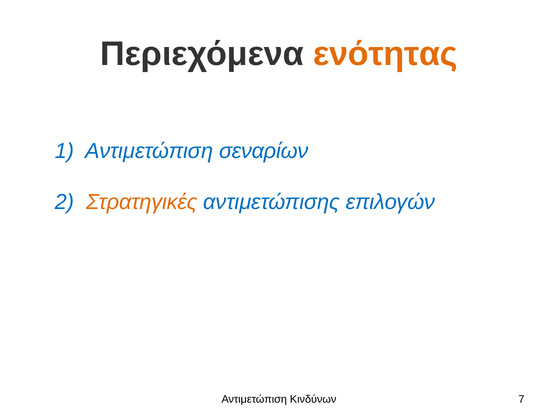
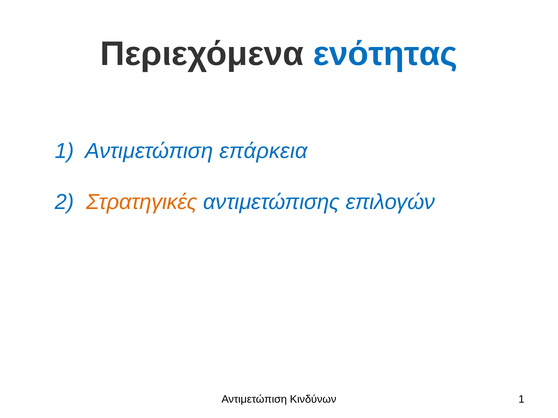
ενότητας colour: orange -> blue
σεναρίων: σεναρίων -> επάρκεια
Κινδύνων 7: 7 -> 1
